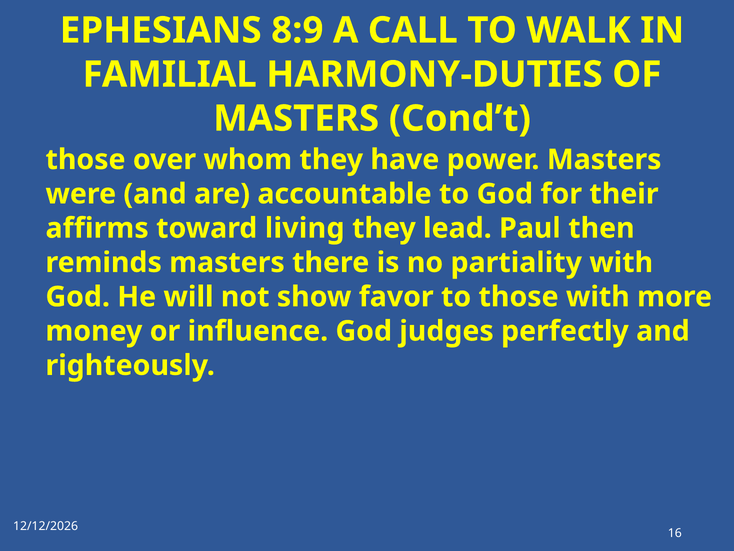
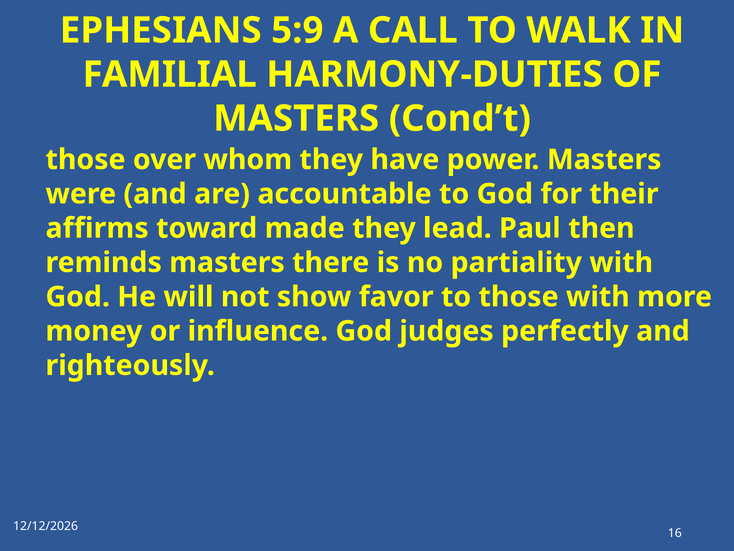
8:9: 8:9 -> 5:9
living: living -> made
